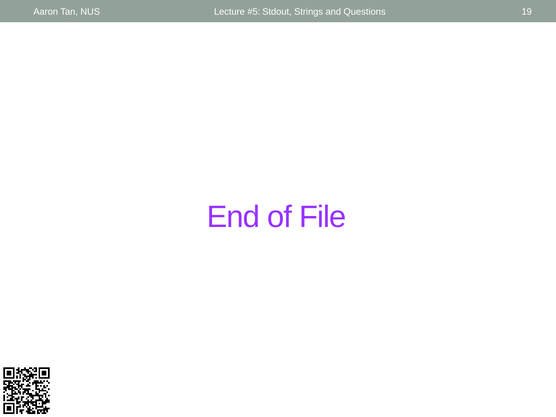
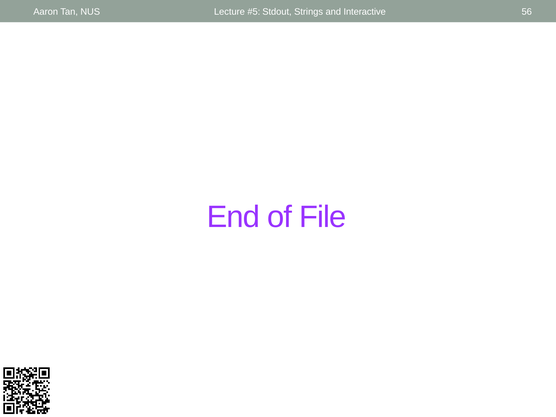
Questions: Questions -> Interactive
19: 19 -> 56
